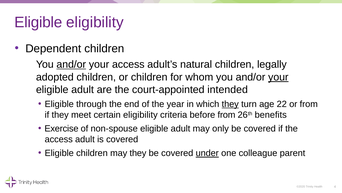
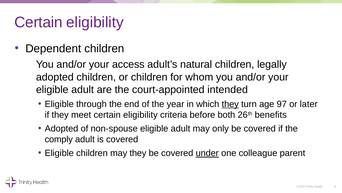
Eligible at (38, 22): Eligible -> Certain
and/or at (71, 64) underline: present -> none
your at (278, 77) underline: present -> none
22: 22 -> 97
or from: from -> later
before from: from -> both
Exercise at (61, 128): Exercise -> Adopted
access at (59, 139): access -> comply
